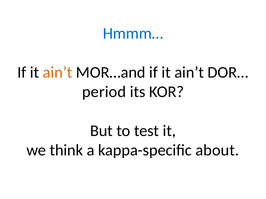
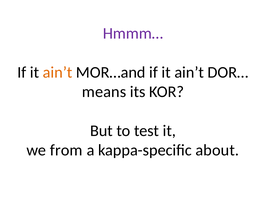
Hmmm… colour: blue -> purple
period: period -> means
think: think -> from
